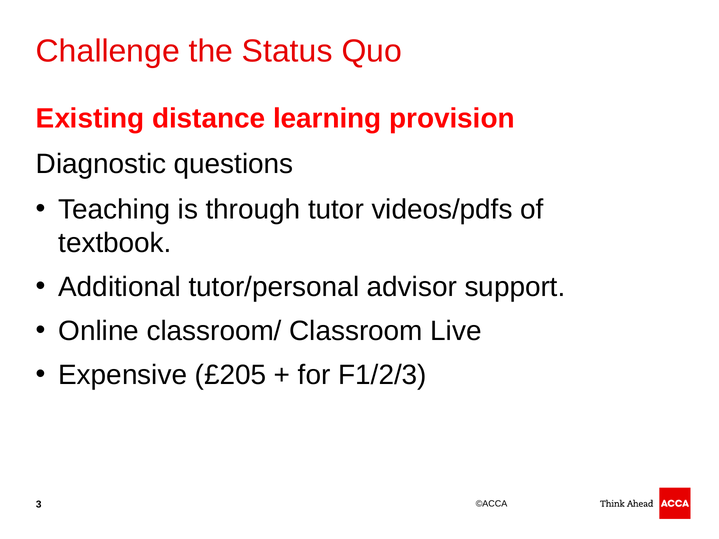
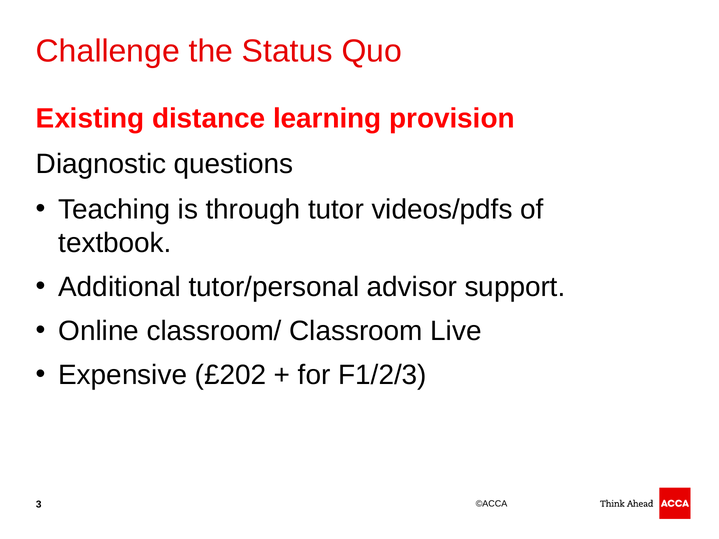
£205: £205 -> £202
